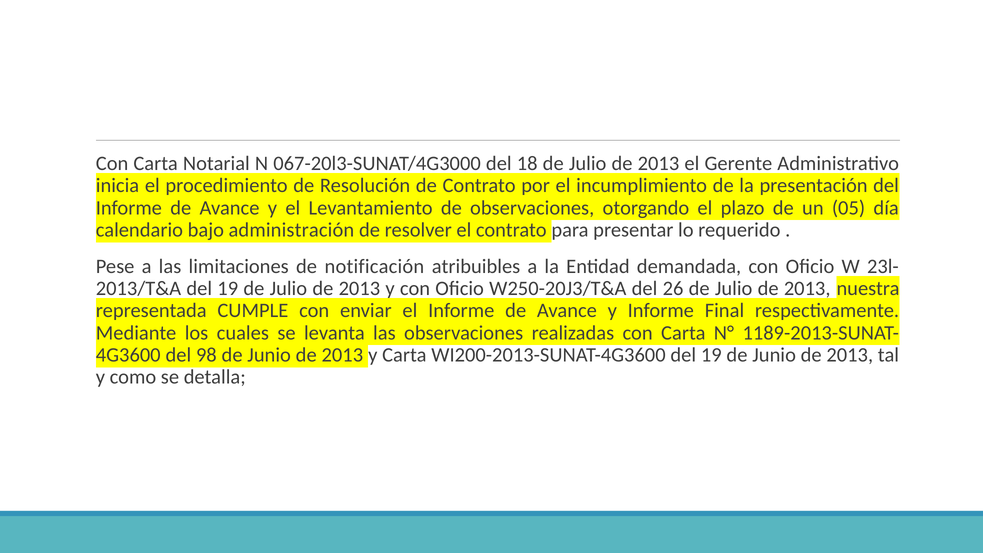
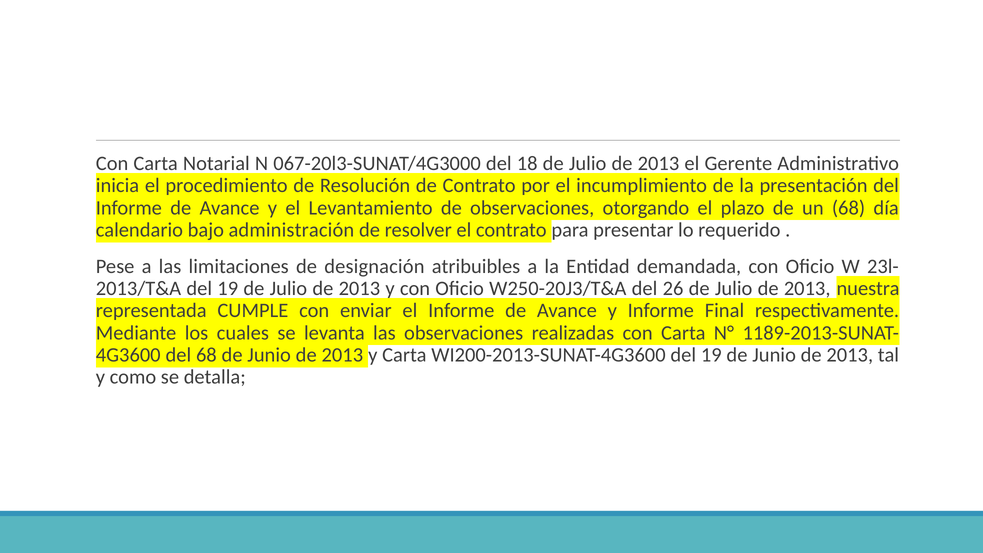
un 05: 05 -> 68
notificación: notificación -> designación
del 98: 98 -> 68
